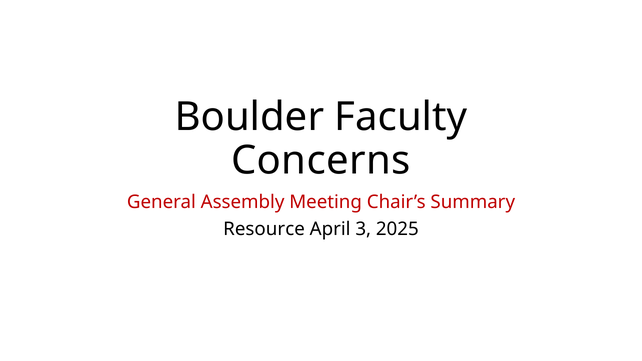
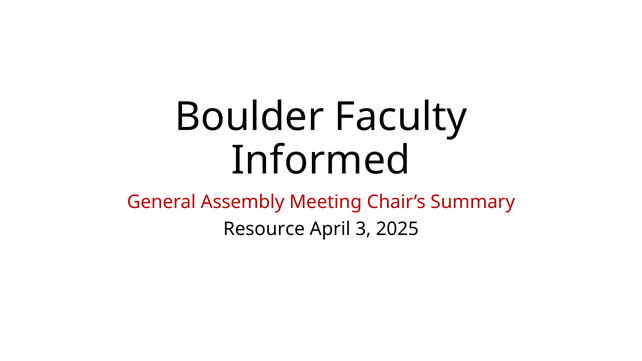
Concerns: Concerns -> Informed
